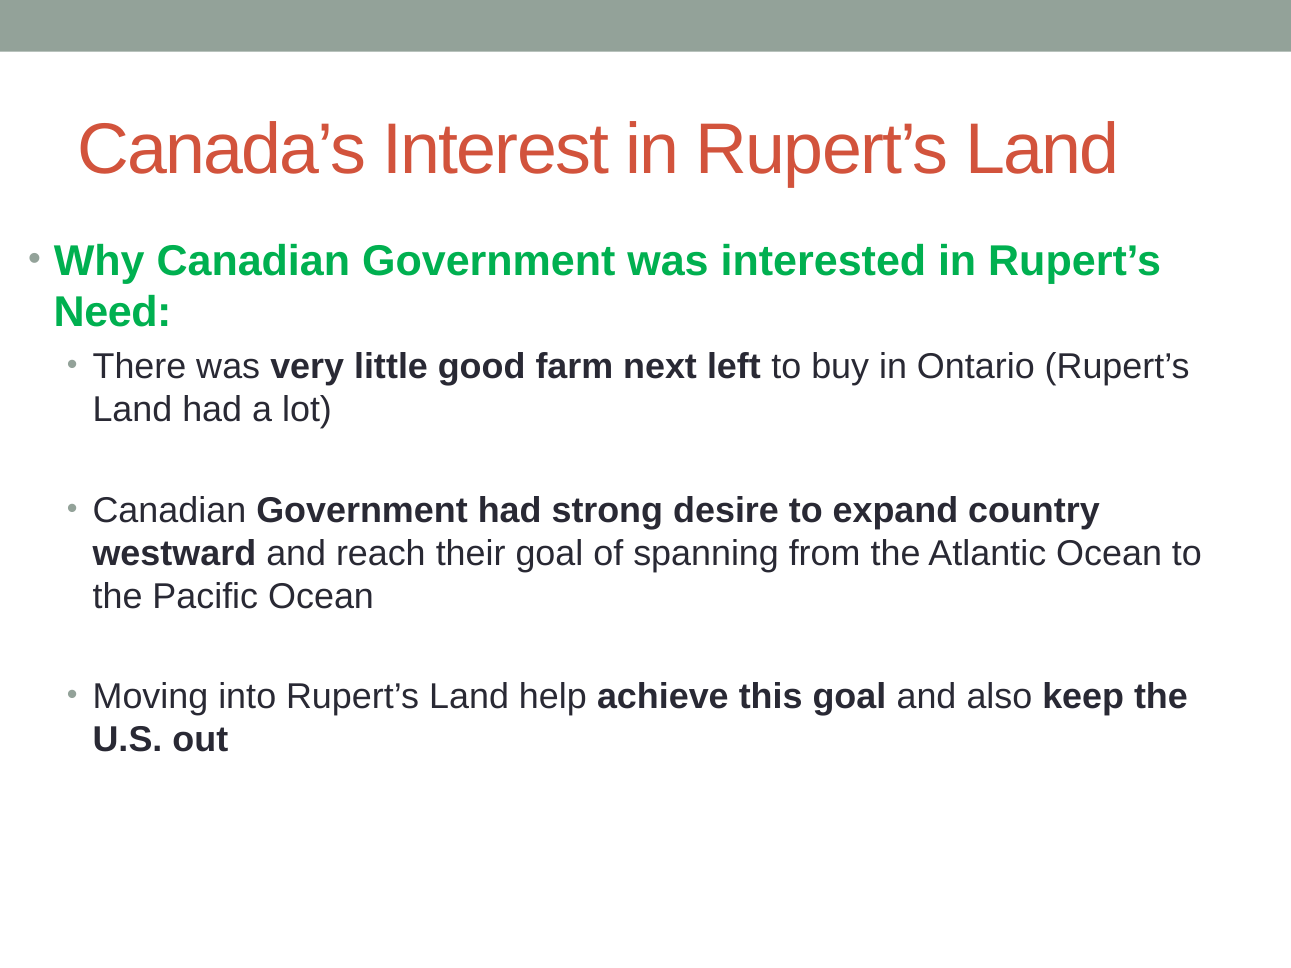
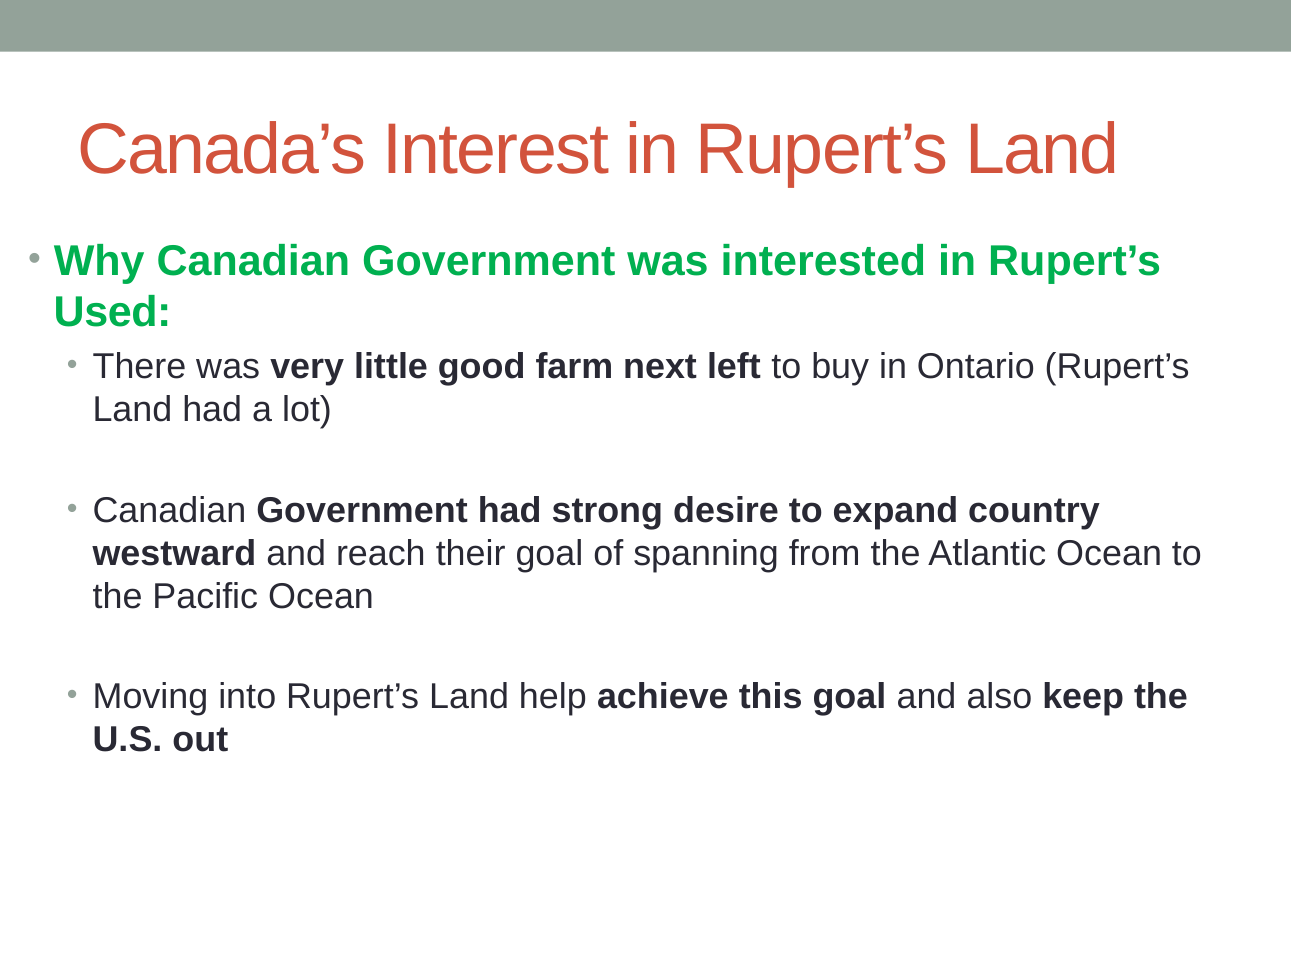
Need: Need -> Used
